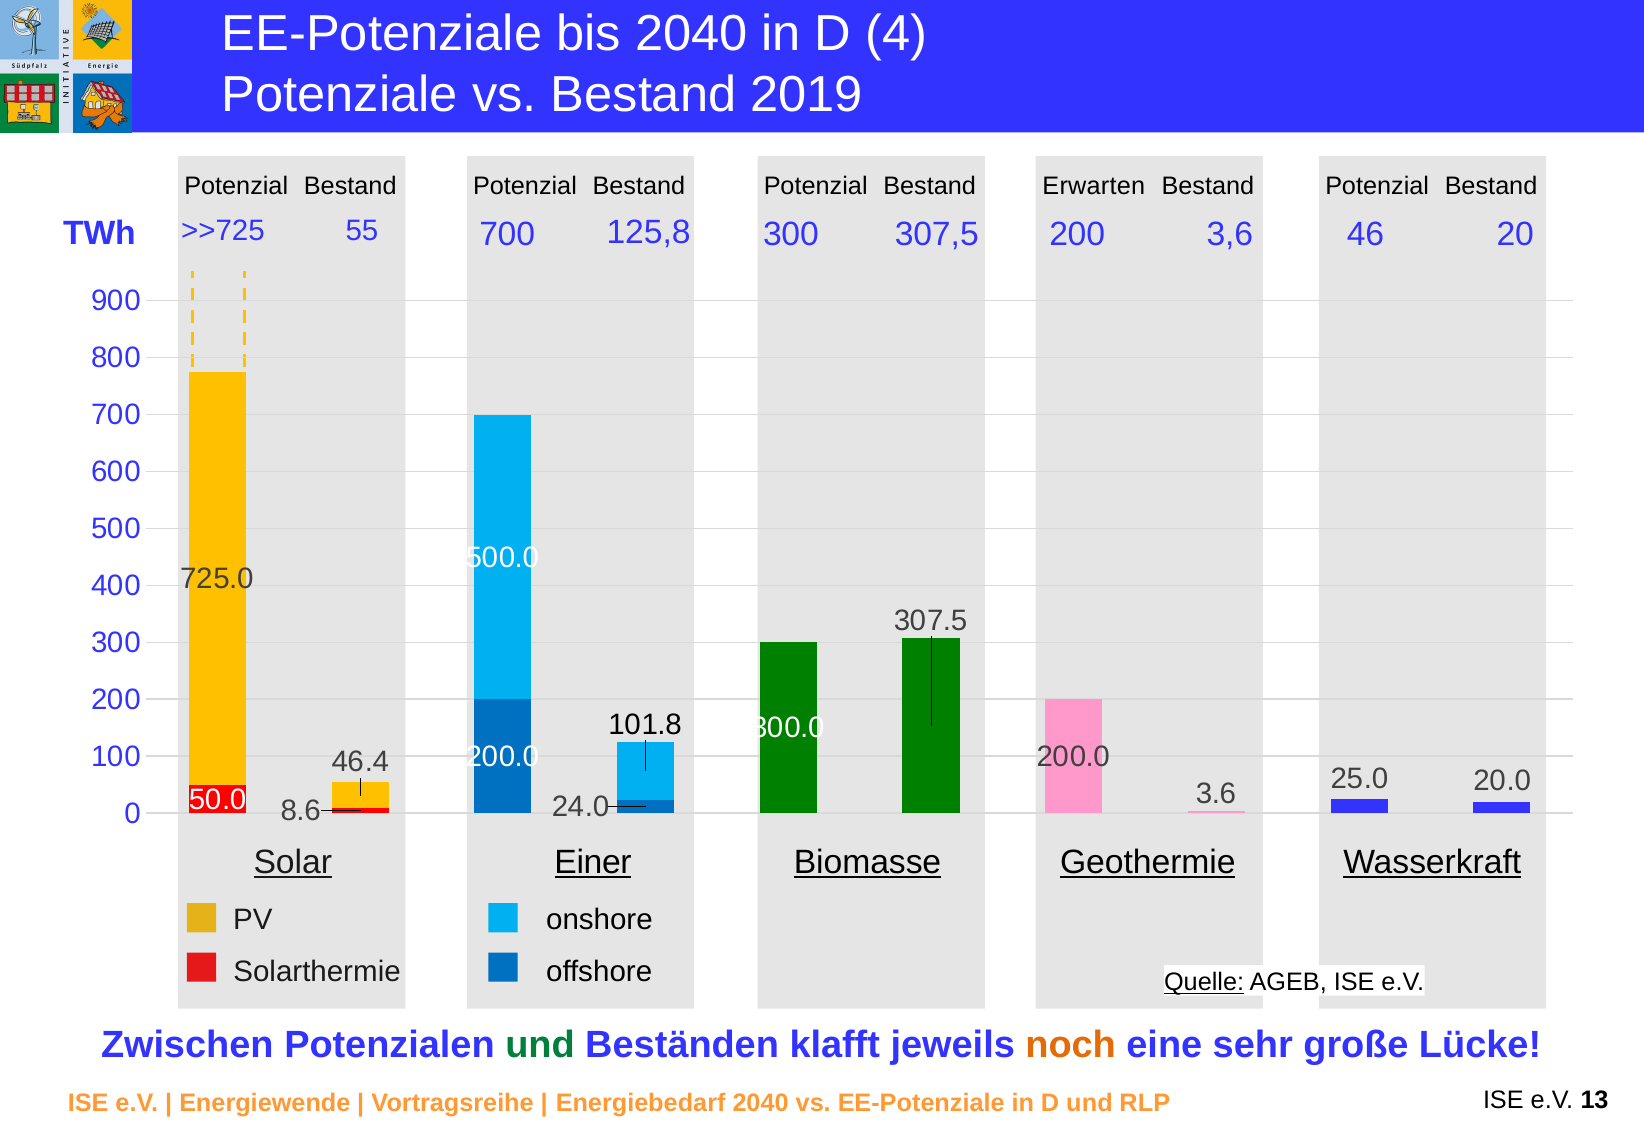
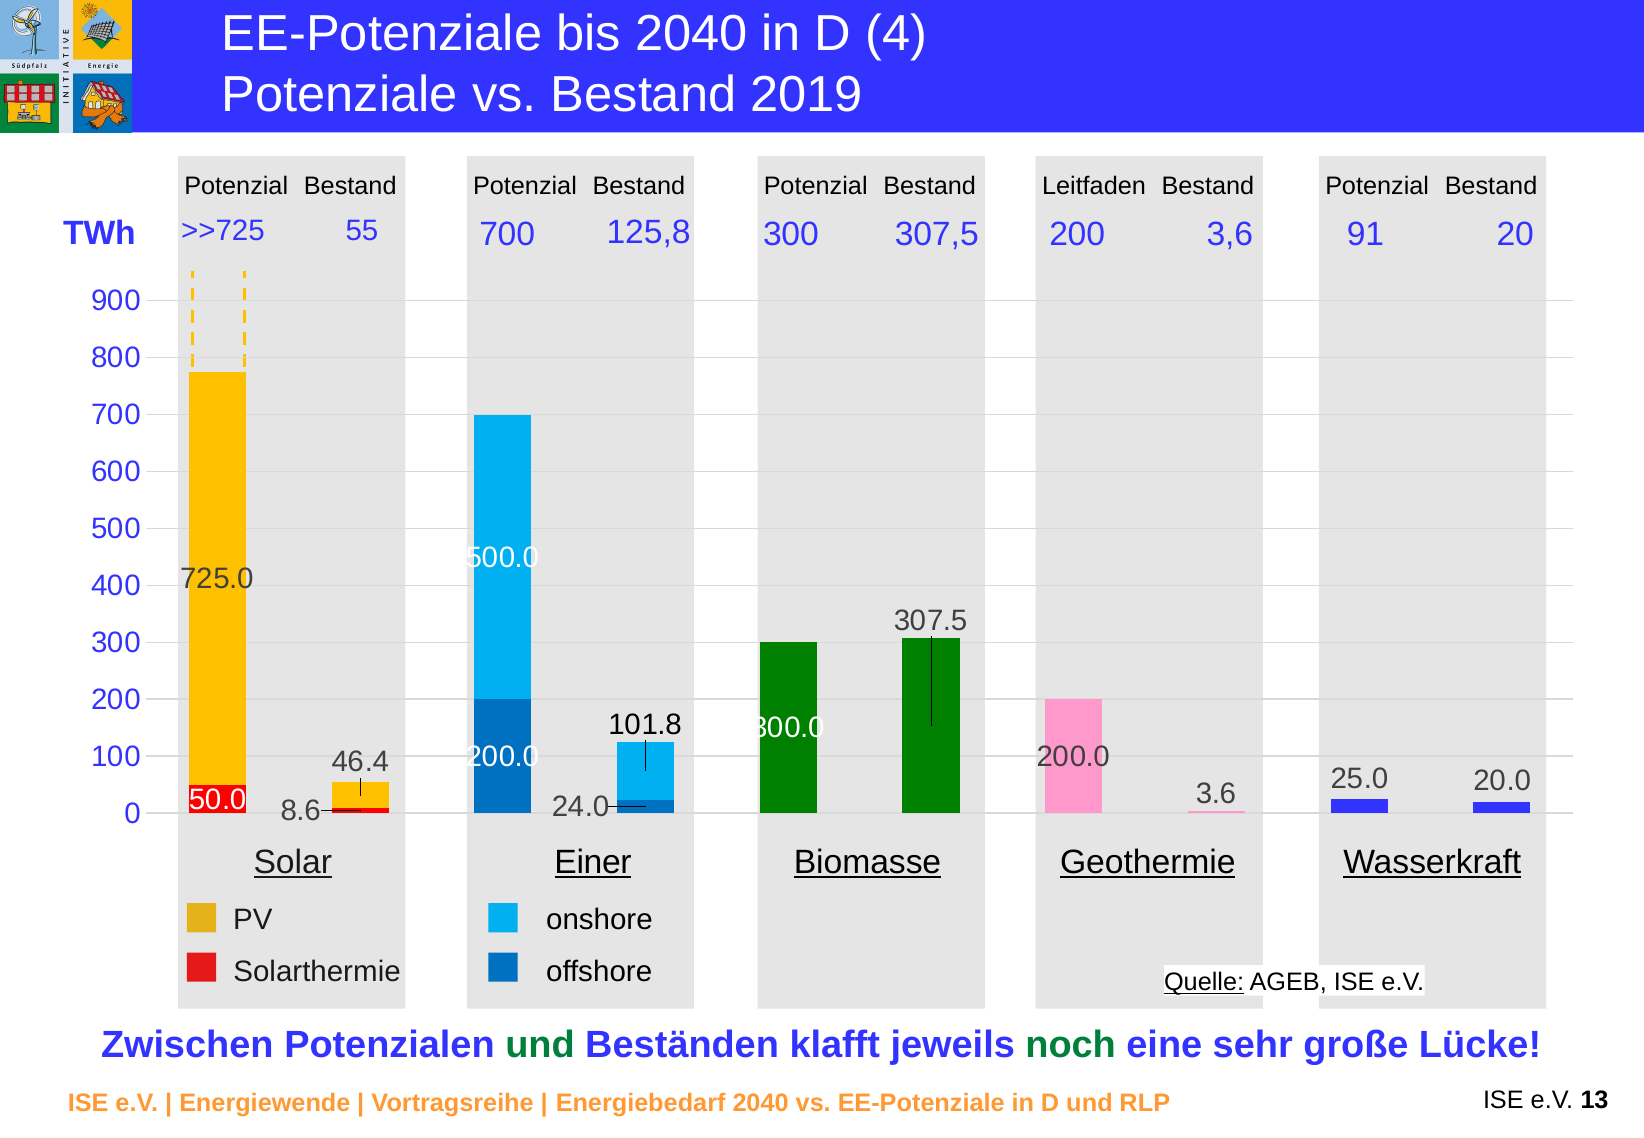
Erwarten: Erwarten -> Leitfaden
46: 46 -> 91
noch colour: orange -> green
